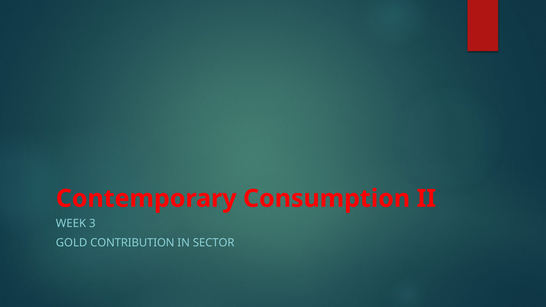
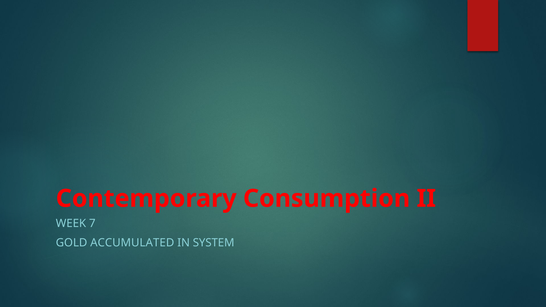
3: 3 -> 7
CONTRIBUTION: CONTRIBUTION -> ACCUMULATED
SECTOR: SECTOR -> SYSTEM
